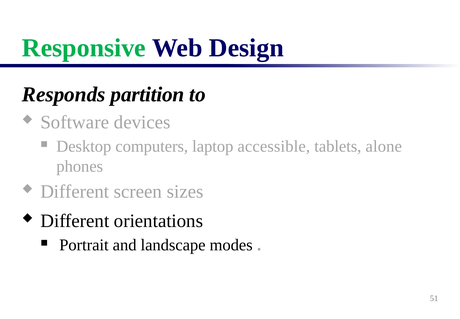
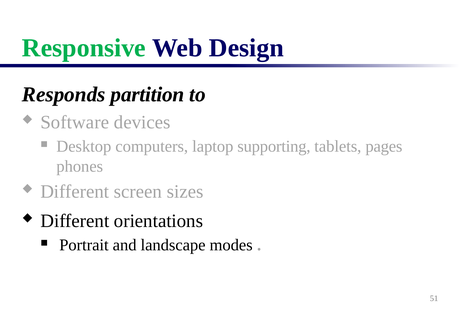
accessible: accessible -> supporting
alone: alone -> pages
